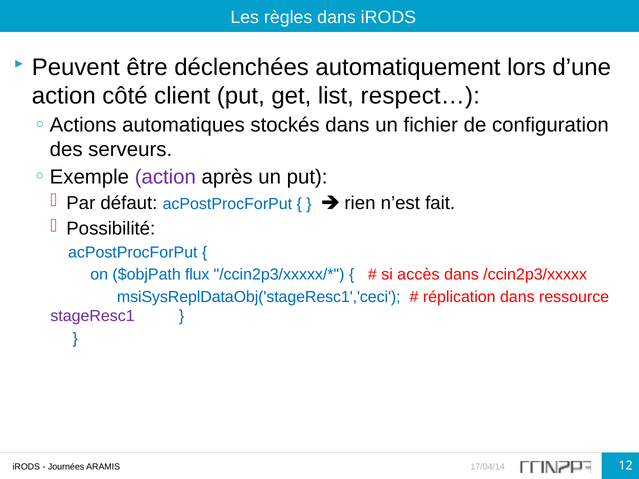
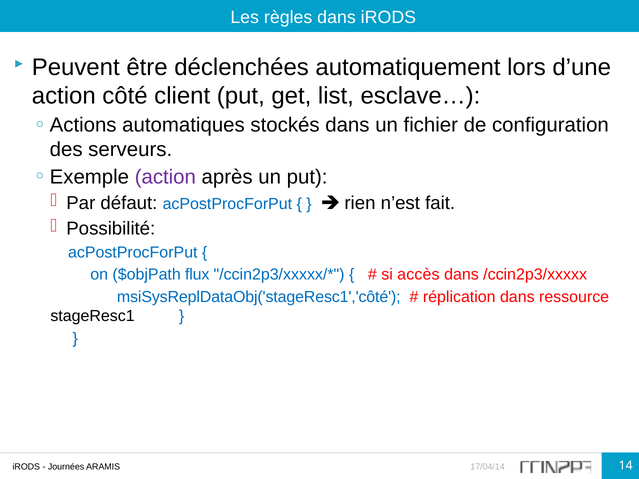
respect…: respect… -> esclave…
msiSysReplDataObj('stageResc1','ceci: msiSysReplDataObj('stageResc1','ceci -> msiSysReplDataObj('stageResc1','côté
stageResc1 colour: purple -> black
12: 12 -> 14
